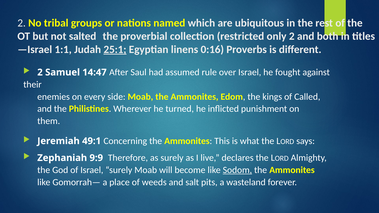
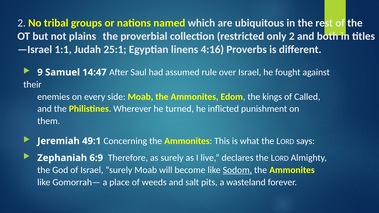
salted: salted -> plains
25:1 underline: present -> none
0:16: 0:16 -> 4:16
2 at (40, 72): 2 -> 9
9:9: 9:9 -> 6:9
